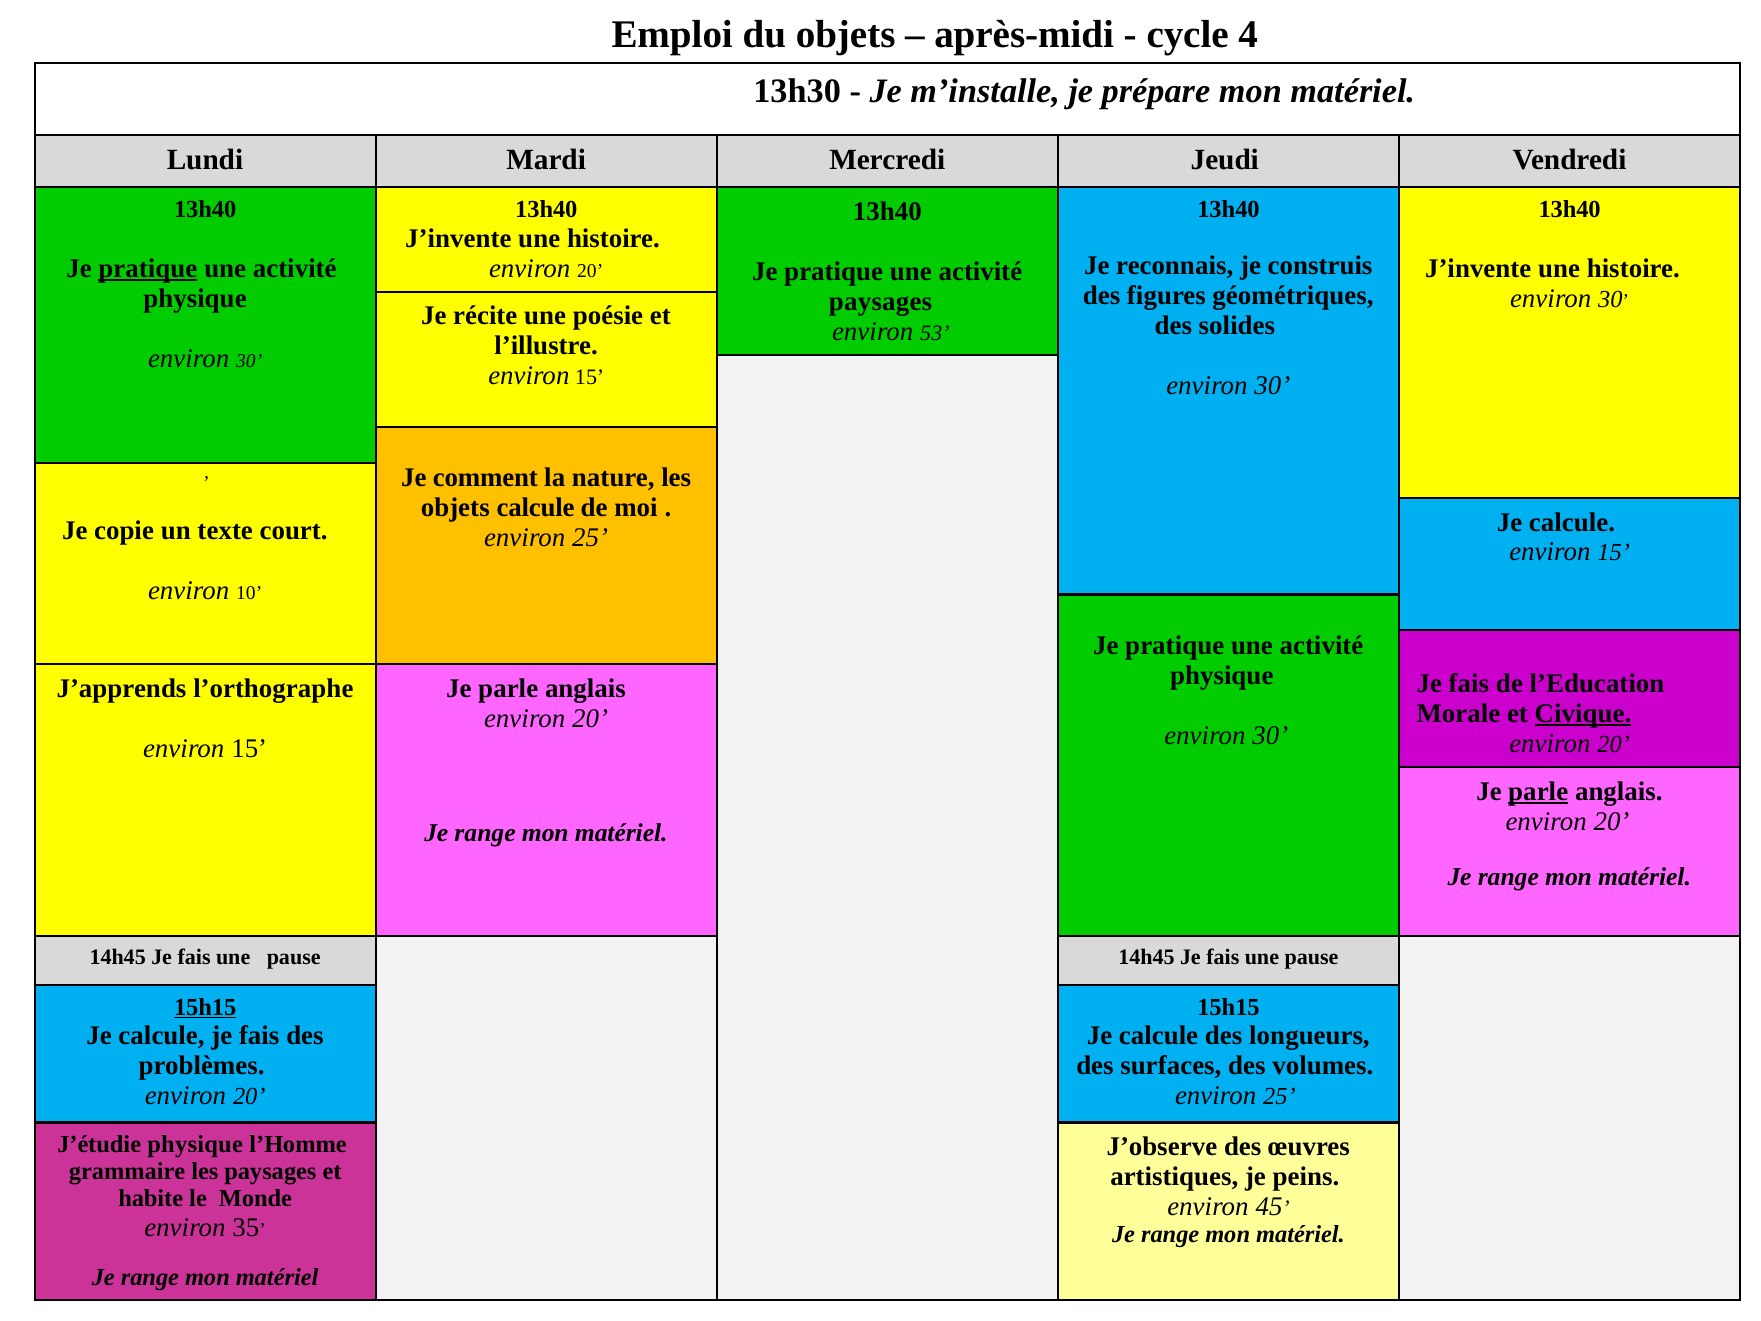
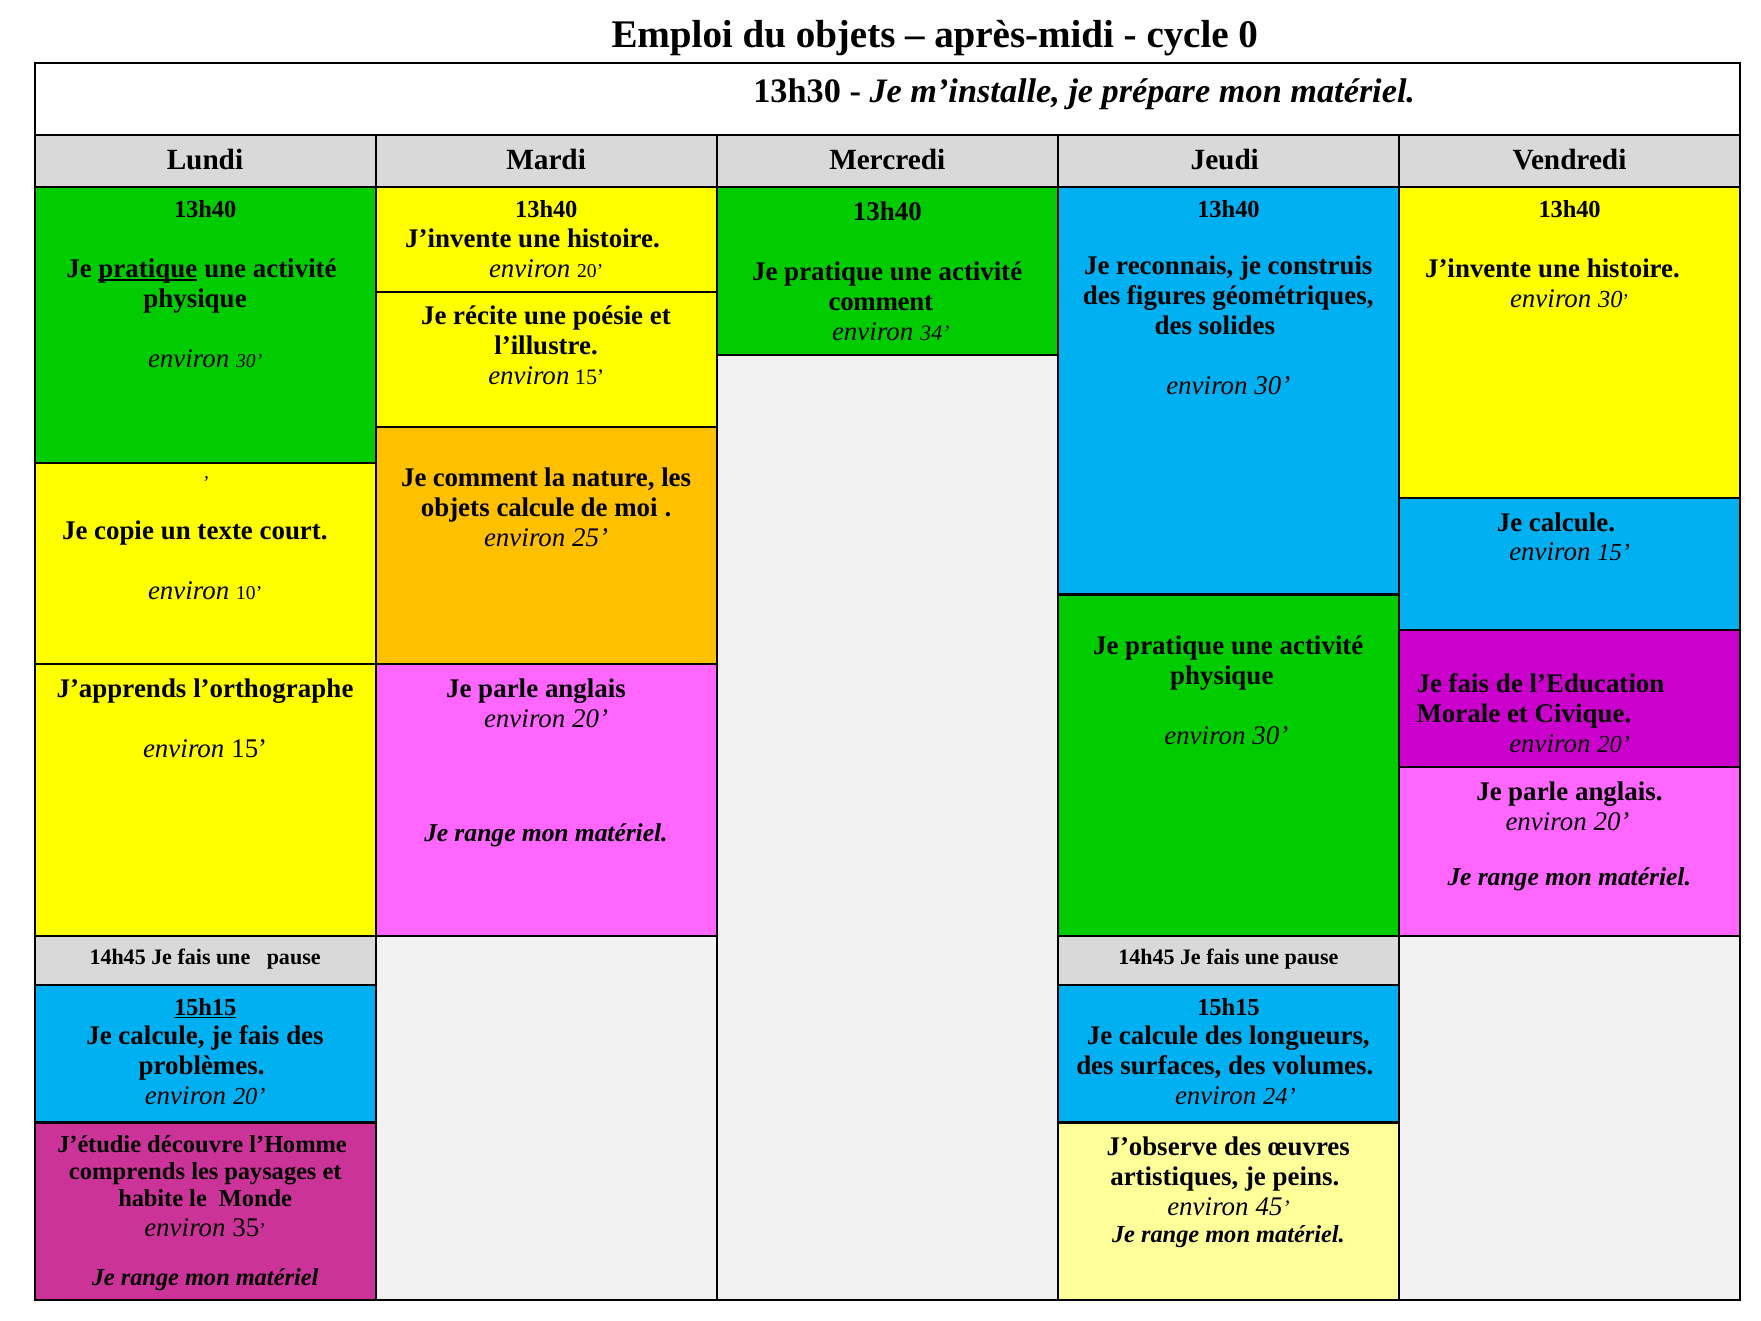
4: 4 -> 0
paysages at (881, 301): paysages -> comment
53: 53 -> 34
Civique underline: present -> none
parle at (1538, 791) underline: present -> none
25 at (1279, 1096): 25 -> 24
J’étudie physique: physique -> découvre
grammaire: grammaire -> comprends
